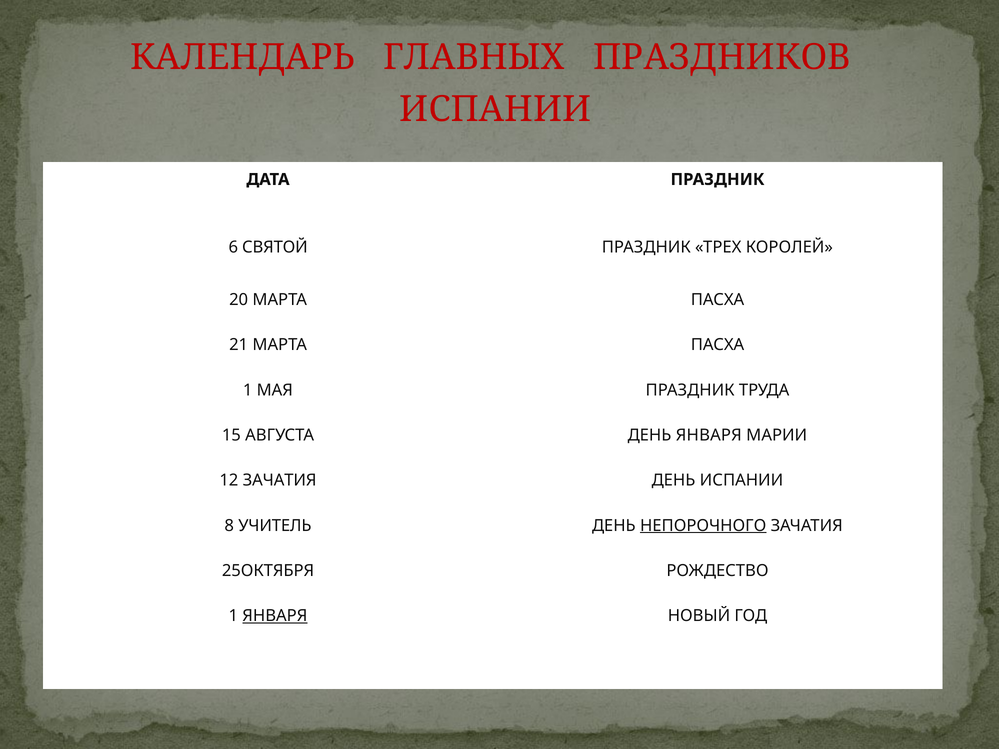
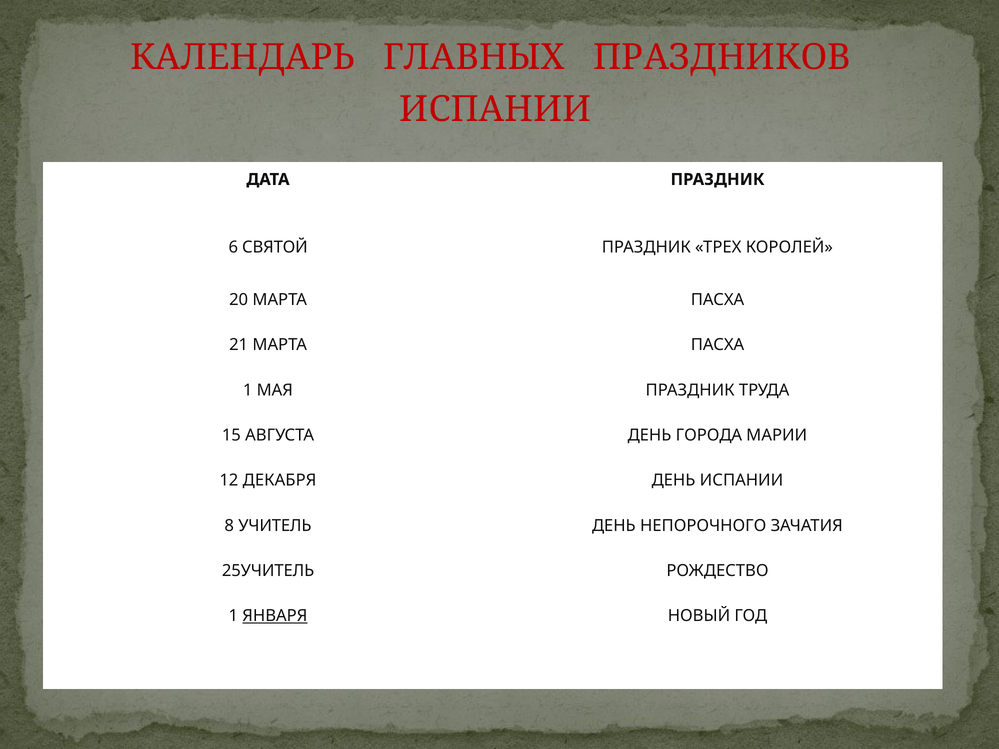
ДЕНЬ ЯНВАРЯ: ЯНВАРЯ -> ГОРОДА
12 ЗАЧАТИЯ: ЗАЧАТИЯ -> ДЕКАБРЯ
НЕПОРОЧНОГО underline: present -> none
25ОКТЯБРЯ: 25ОКТЯБРЯ -> 25УЧИТЕЛЬ
